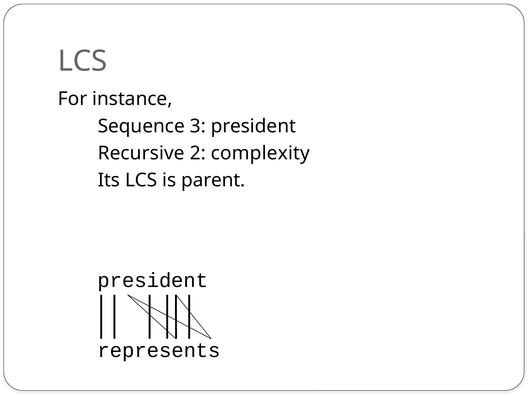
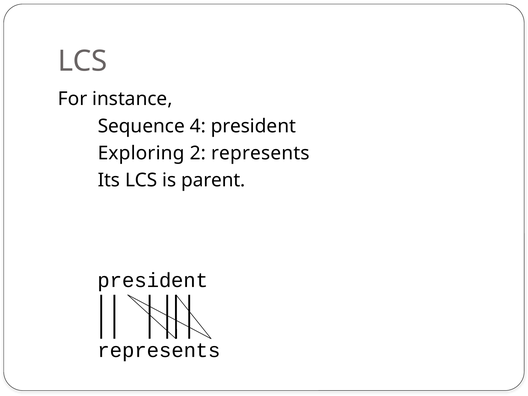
3: 3 -> 4
Recursive: Recursive -> Exploring
2 complexity: complexity -> represents
